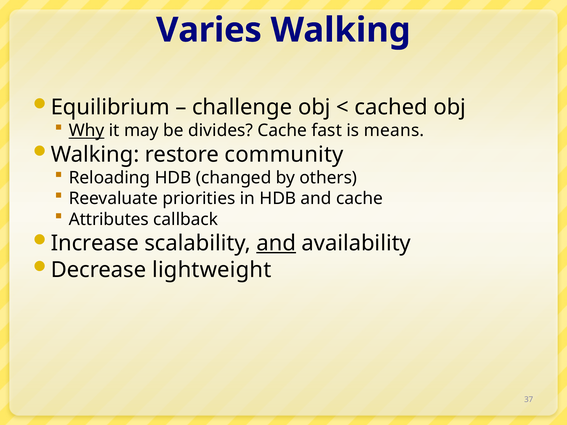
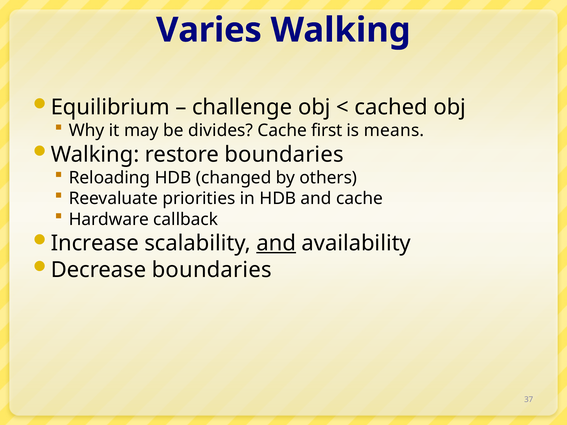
Why underline: present -> none
fast: fast -> first
restore community: community -> boundaries
Attributes: Attributes -> Hardware
Decrease lightweight: lightweight -> boundaries
